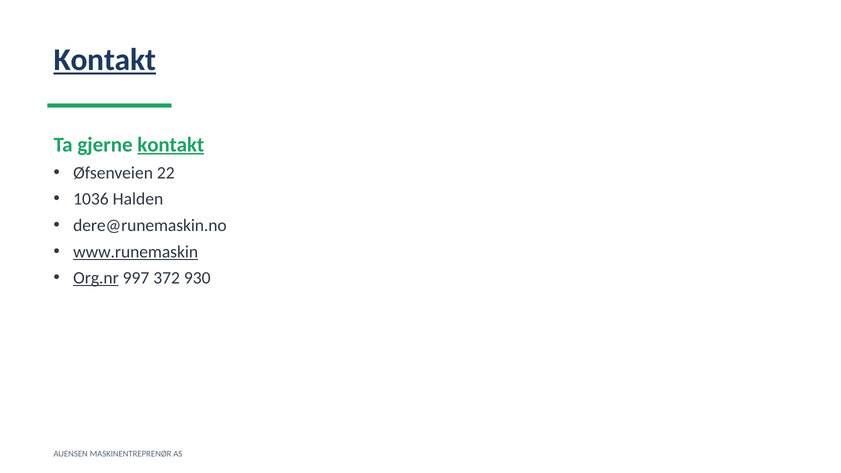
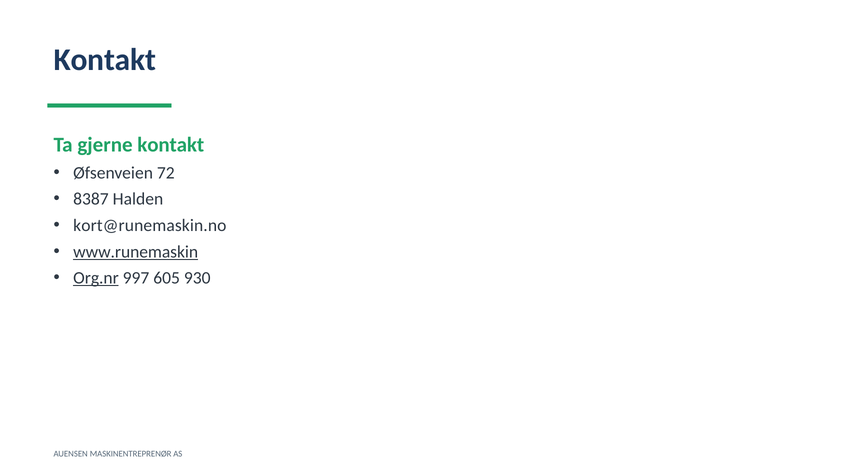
Kontakt at (105, 60) underline: present -> none
kontakt at (171, 145) underline: present -> none
22: 22 -> 72
1036: 1036 -> 8387
dere@runemaskin.no: dere@runemaskin.no -> kort@runemaskin.no
372: 372 -> 605
